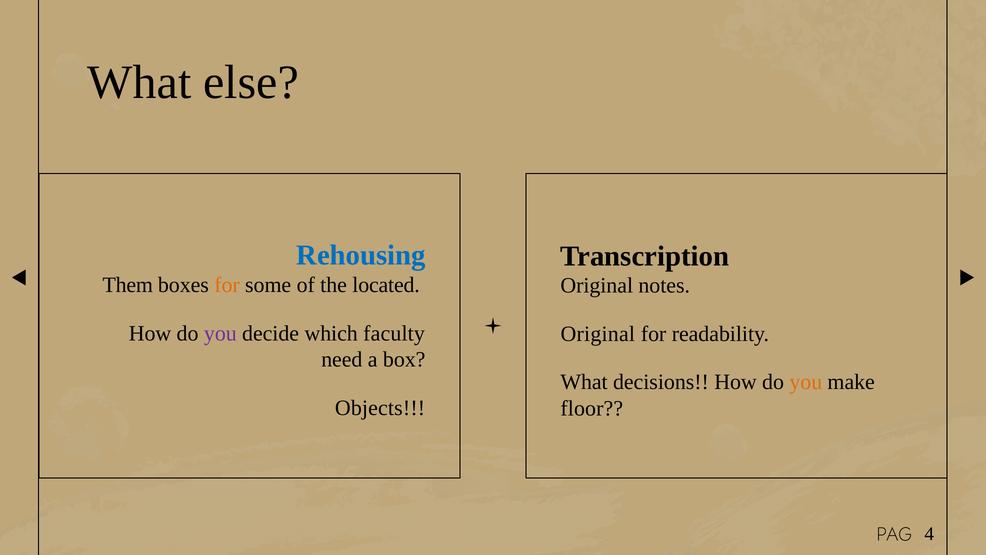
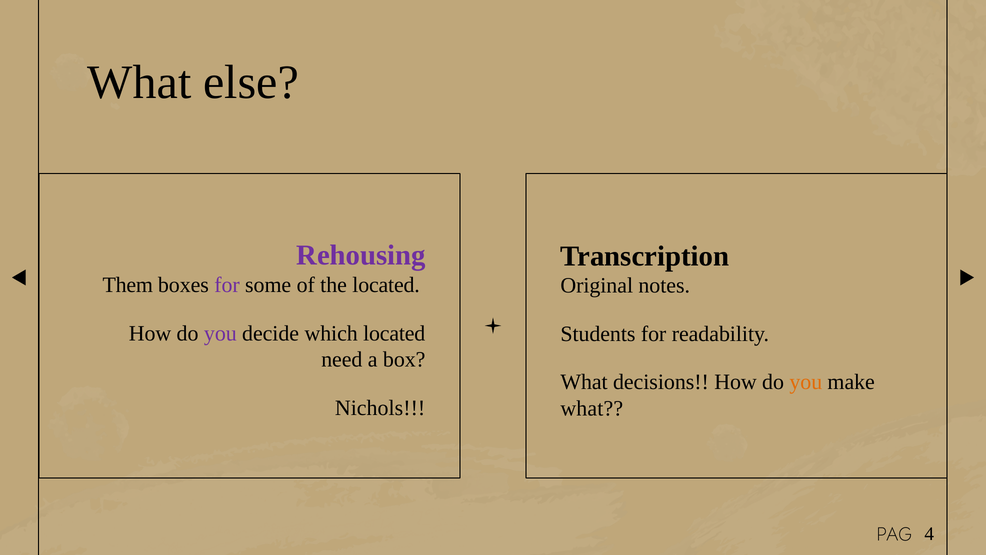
Rehousing colour: blue -> purple
for at (227, 285) colour: orange -> purple
which faculty: faculty -> located
Original at (598, 334): Original -> Students
Objects: Objects -> Nichols
floor at (592, 408): floor -> what
